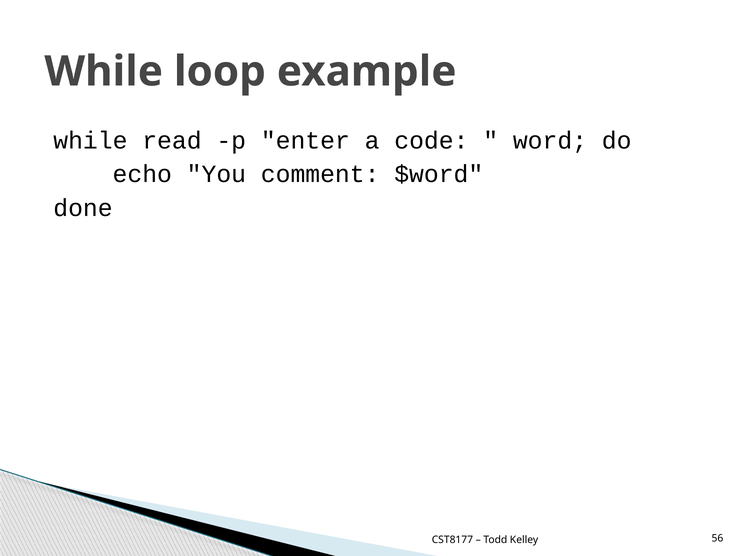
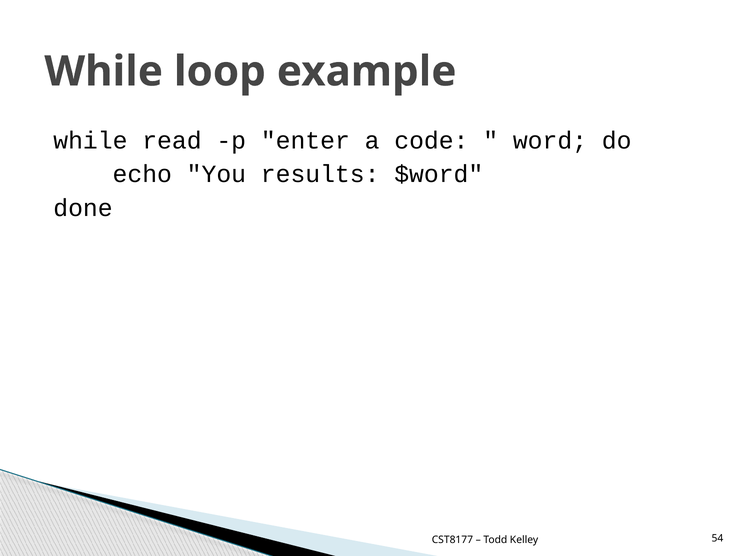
comment: comment -> results
56: 56 -> 54
